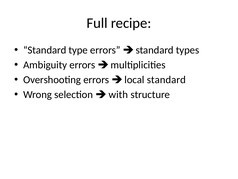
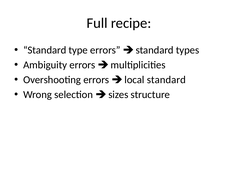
with: with -> sizes
